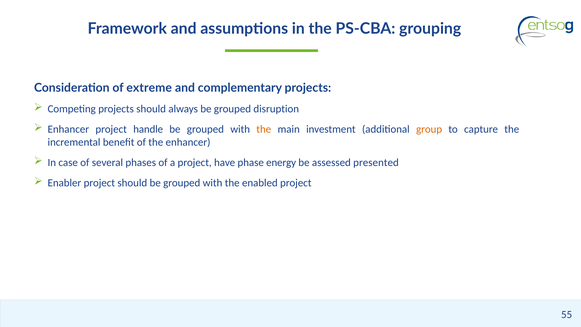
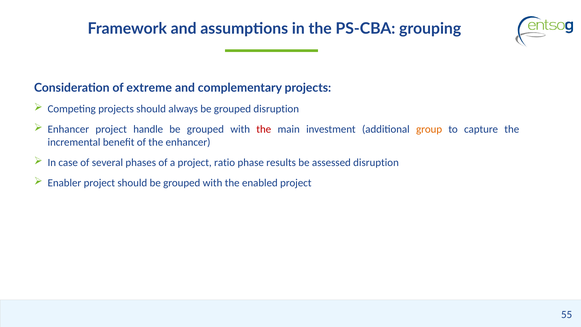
the at (264, 129) colour: orange -> red
have: have -> ratio
energy: energy -> results
assessed presented: presented -> disruption
